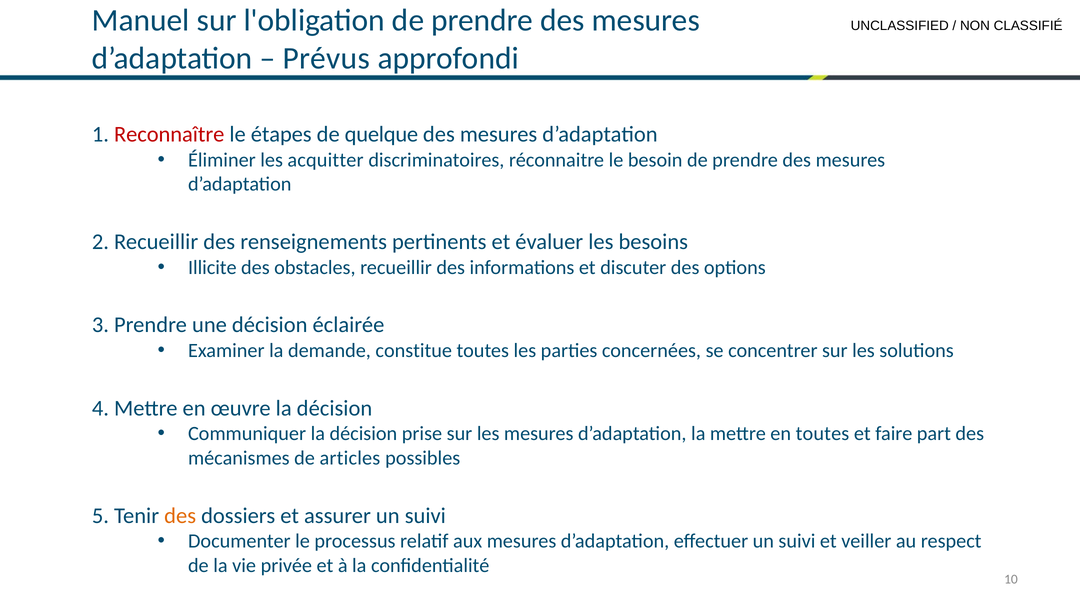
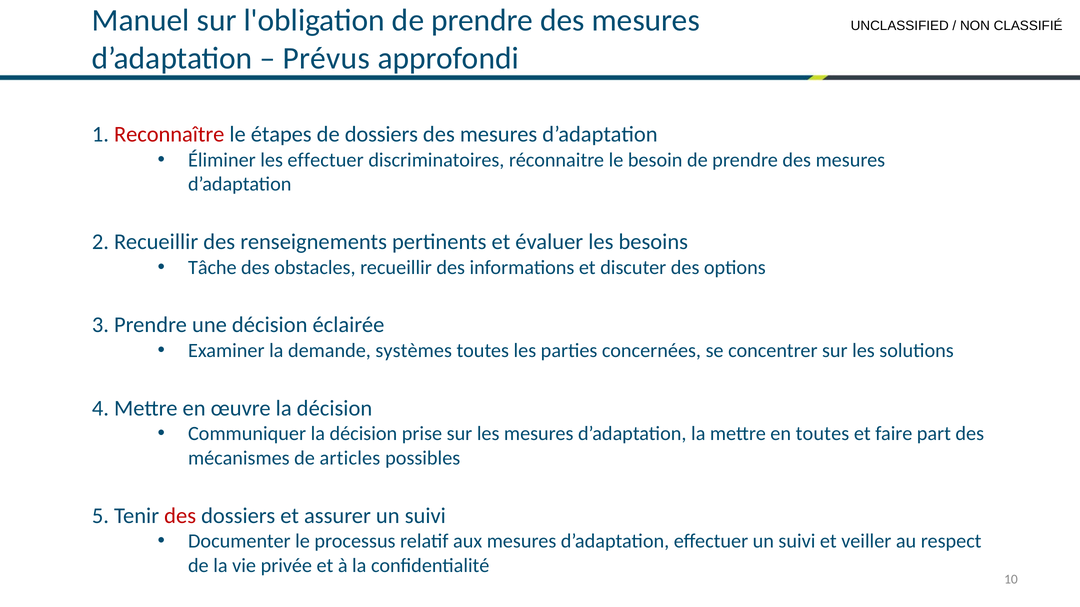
de quelque: quelque -> dossiers
les acquitter: acquitter -> effectuer
Illicite: Illicite -> Tâche
constitue: constitue -> systèmes
des at (180, 516) colour: orange -> red
